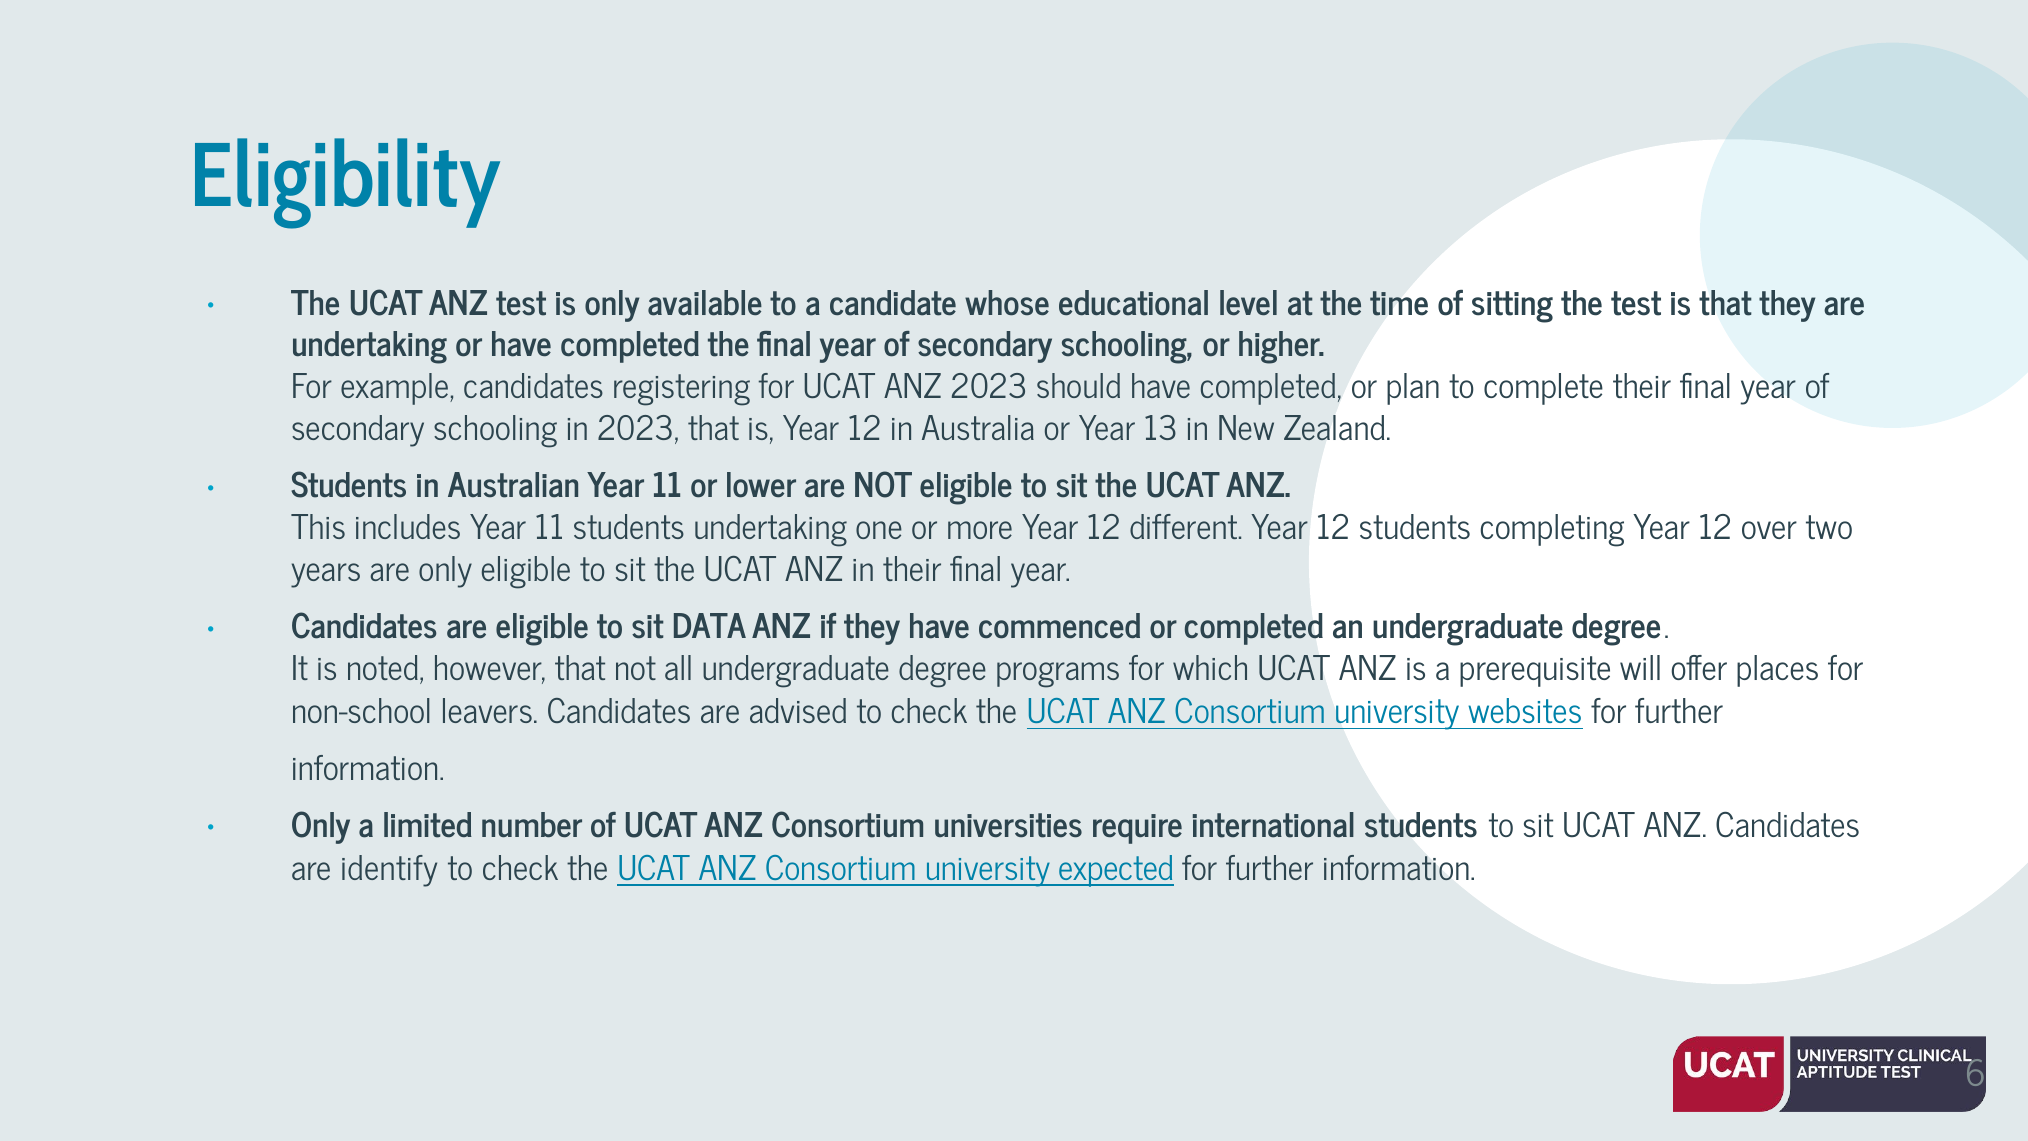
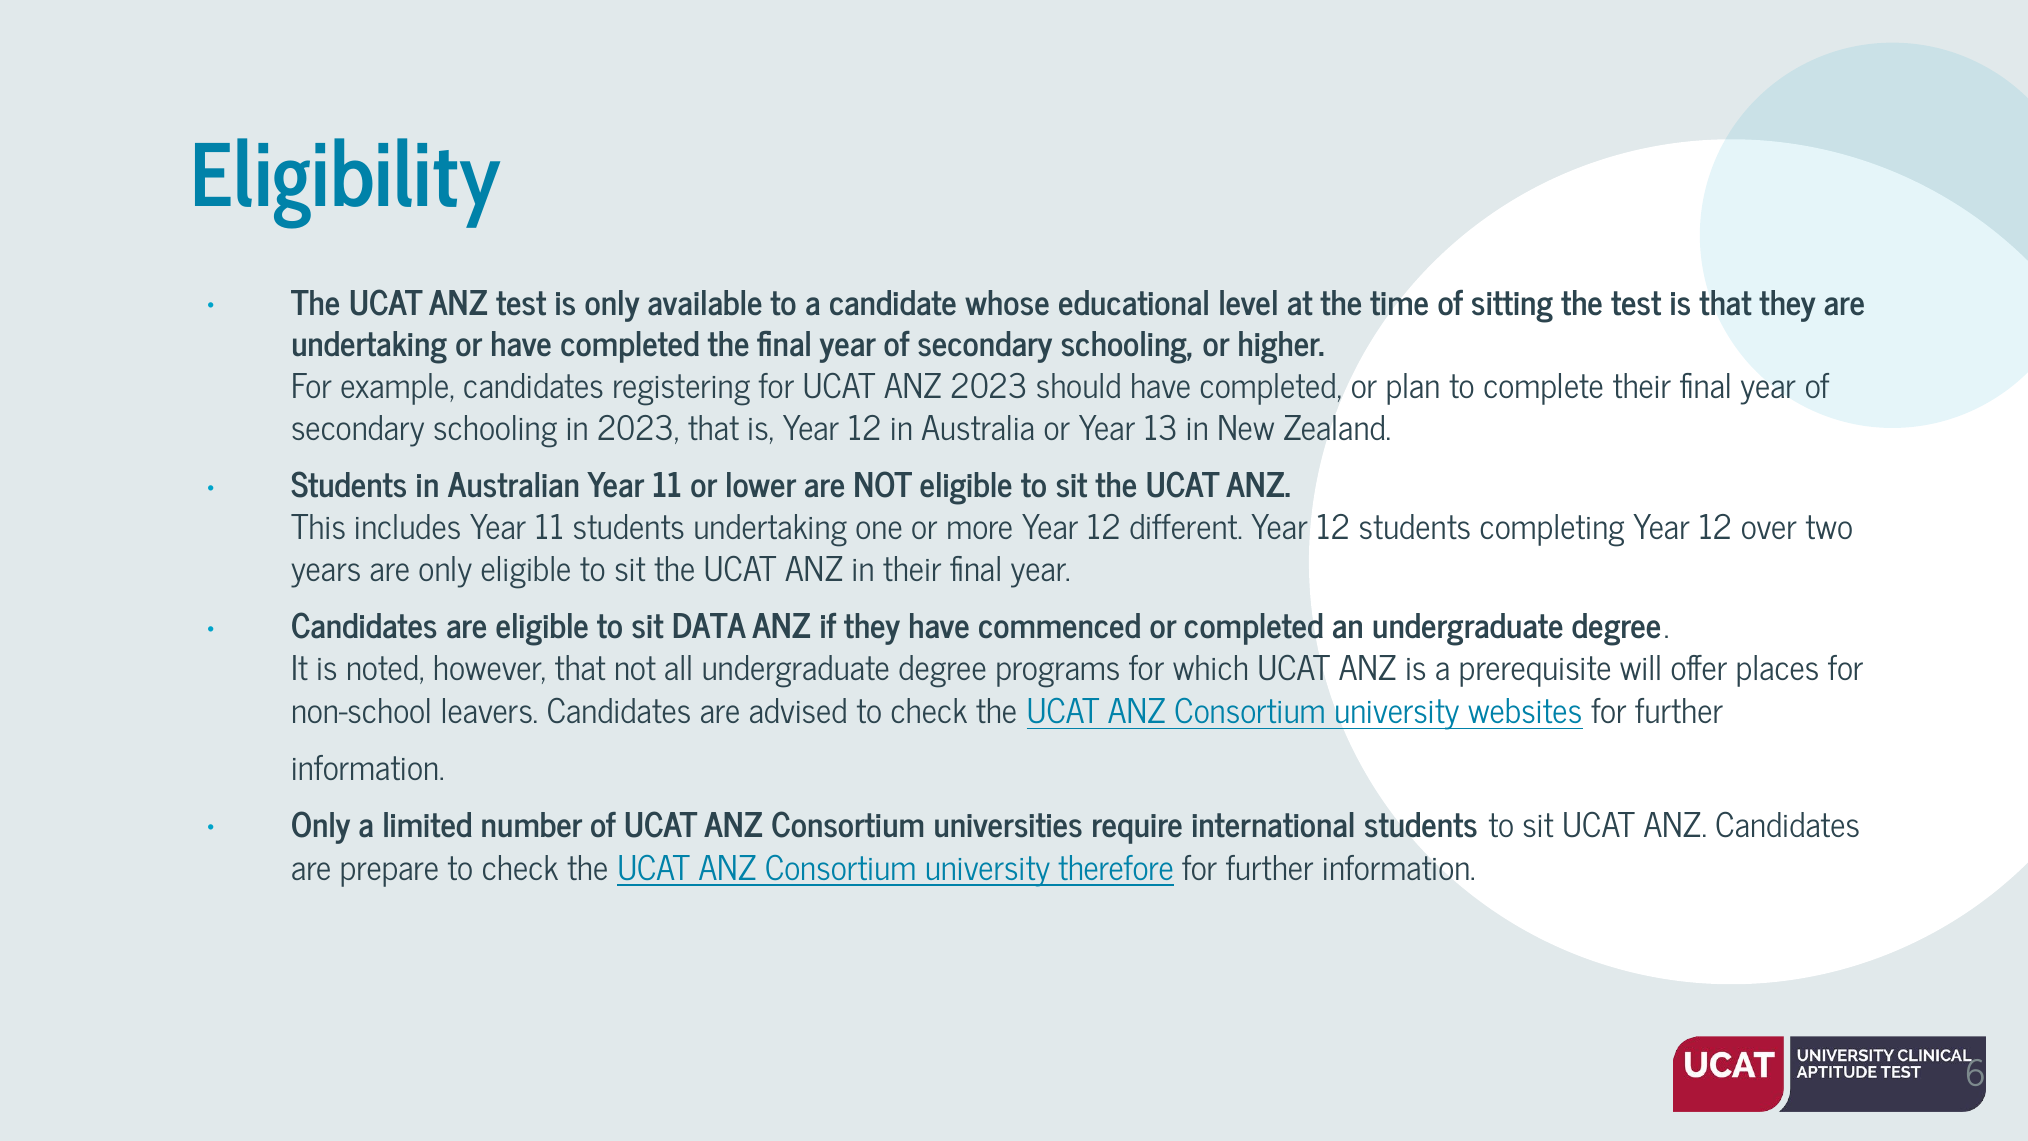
identify: identify -> prepare
expected: expected -> therefore
